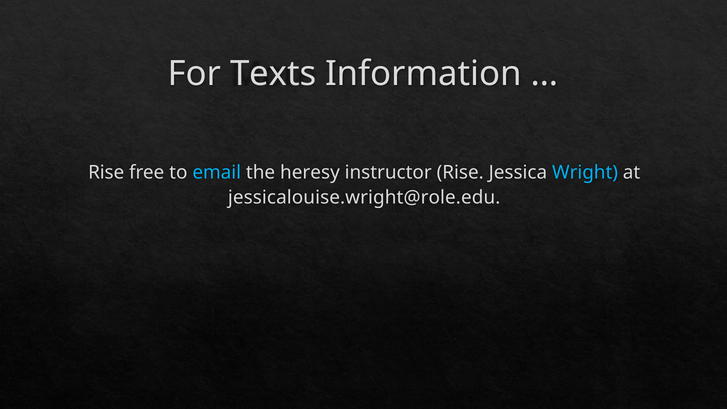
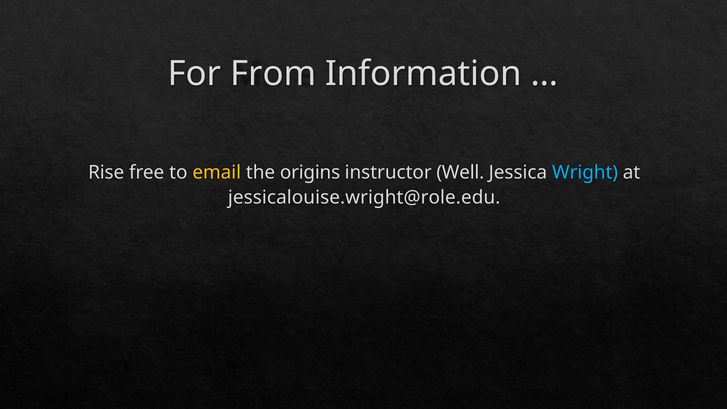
Texts: Texts -> From
email colour: light blue -> yellow
heresy: heresy -> origins
instructor Rise: Rise -> Well
